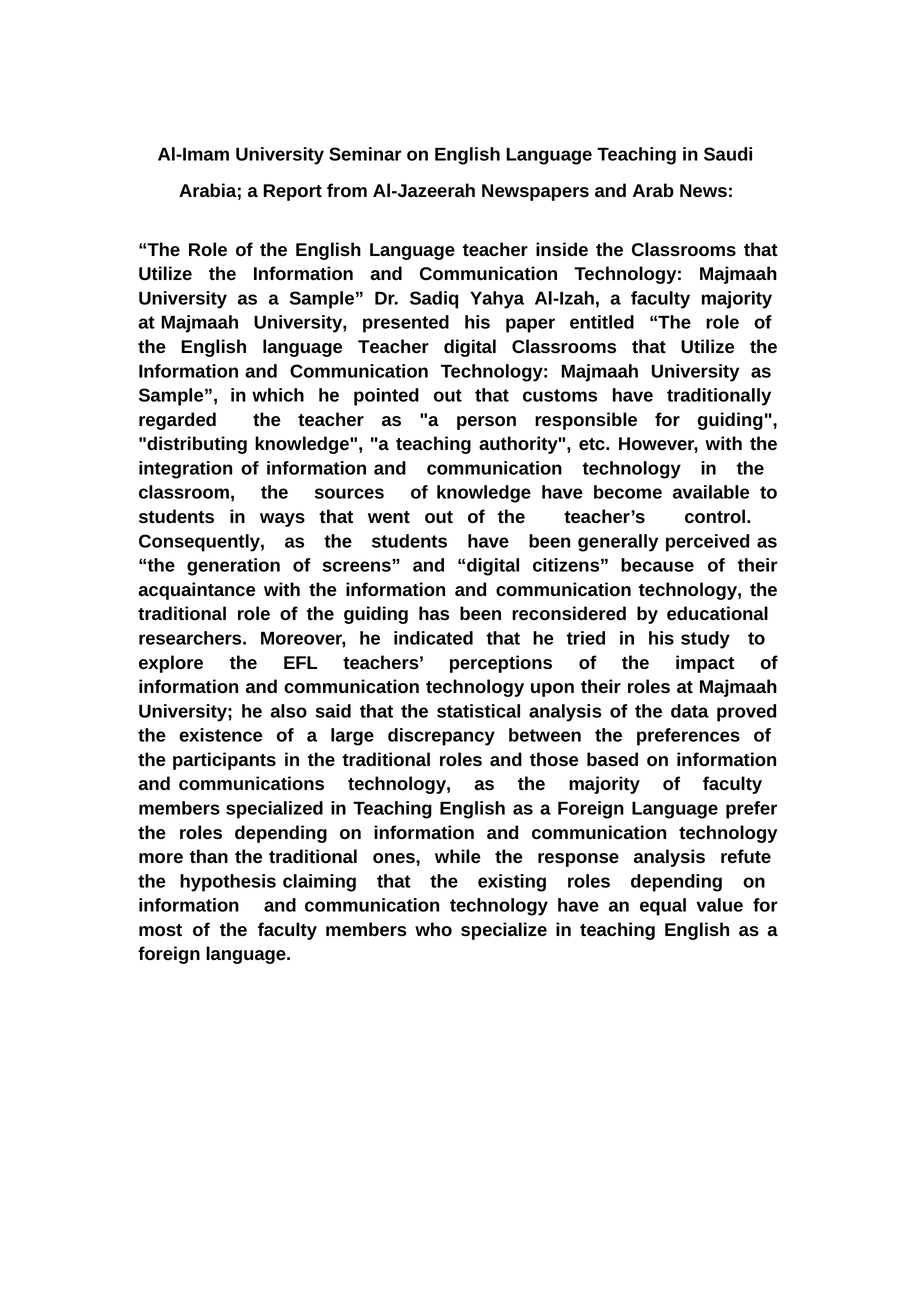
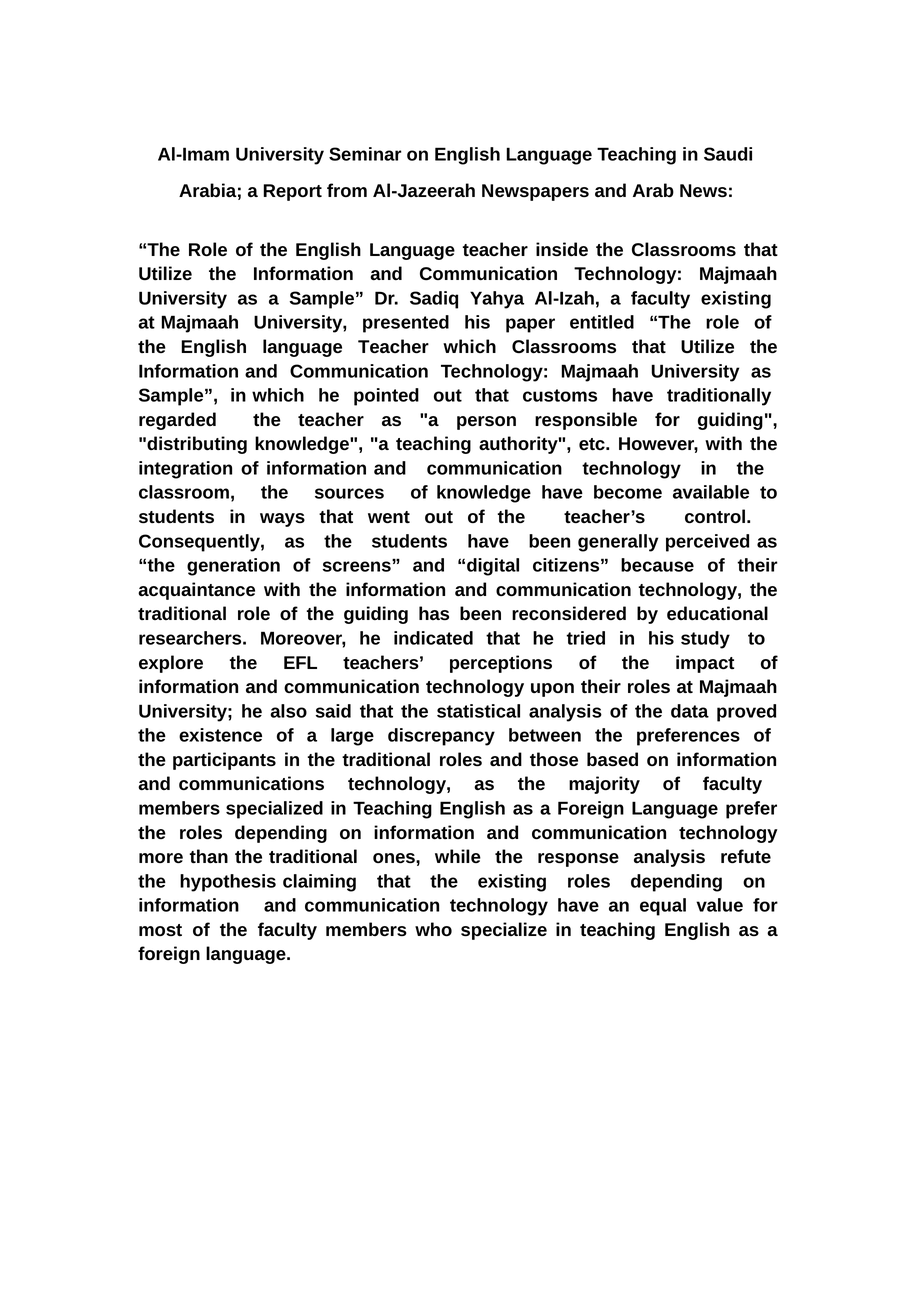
faculty majority: majority -> existing
Teacher digital: digital -> which
